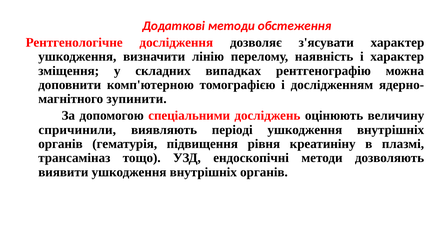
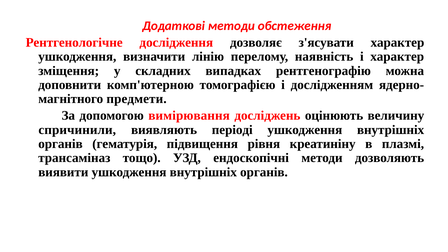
зупинити: зупинити -> предмети
спеціальними: спеціальними -> вимірювання
